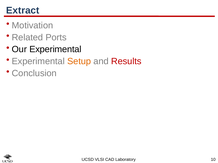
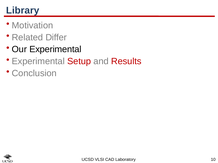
Extract: Extract -> Library
Ports: Ports -> Differ
Setup colour: orange -> red
